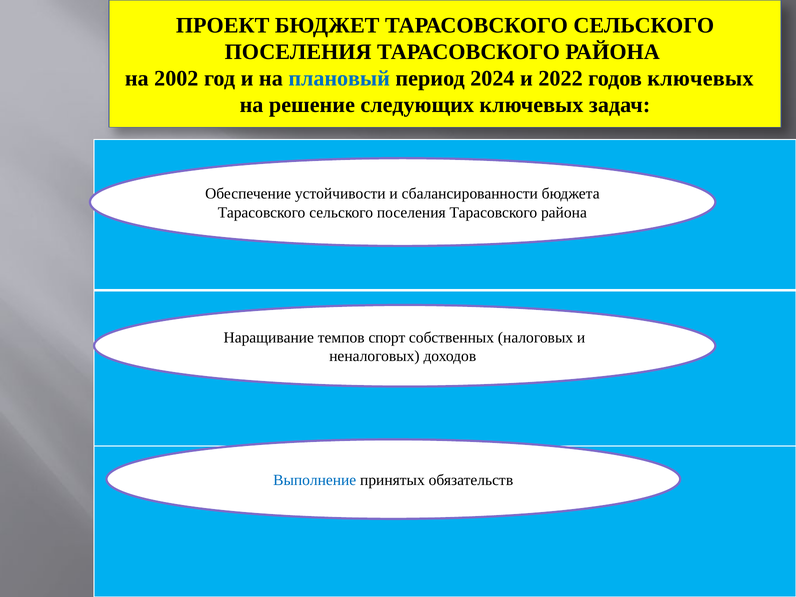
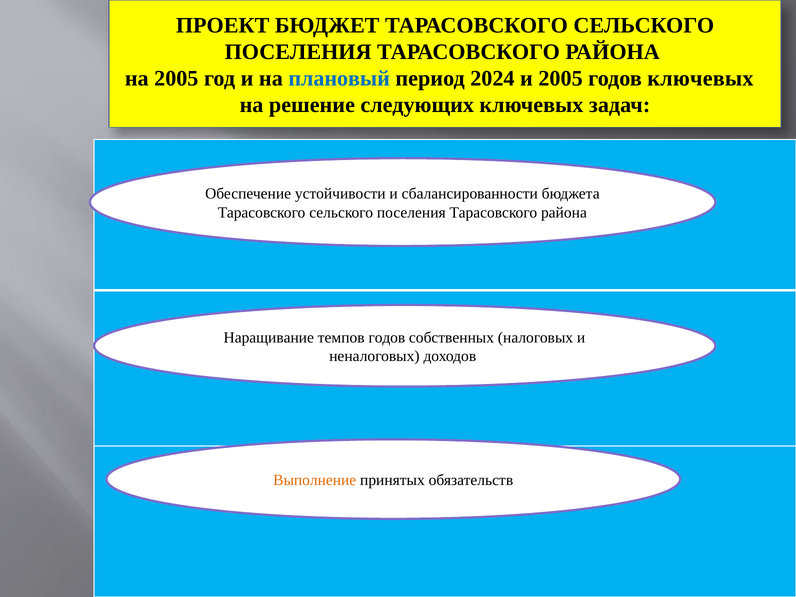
на 2002: 2002 -> 2005
и 2022: 2022 -> 2005
темпов спорт: спорт -> годов
Выполнение colour: blue -> orange
